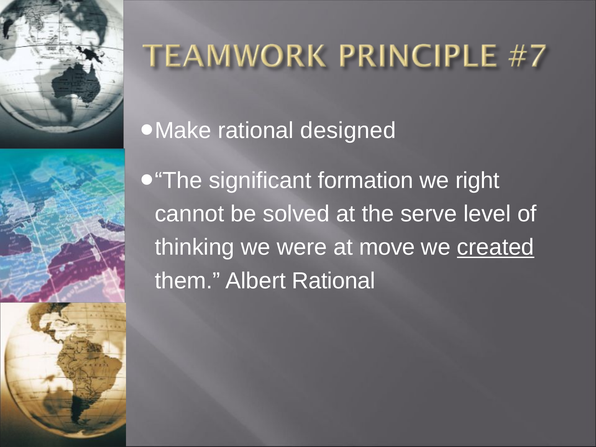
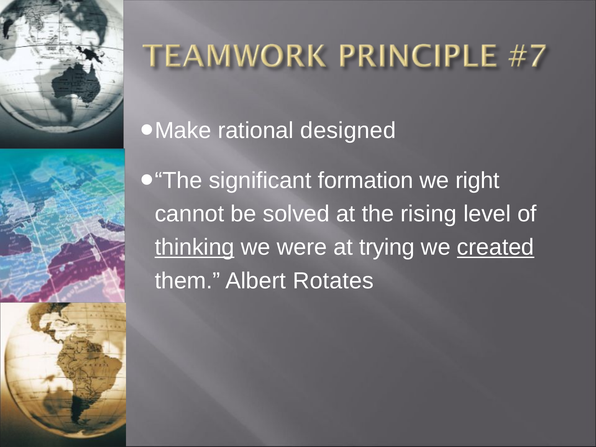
serve: serve -> rising
thinking underline: none -> present
move: move -> trying
Albert Rational: Rational -> Rotates
